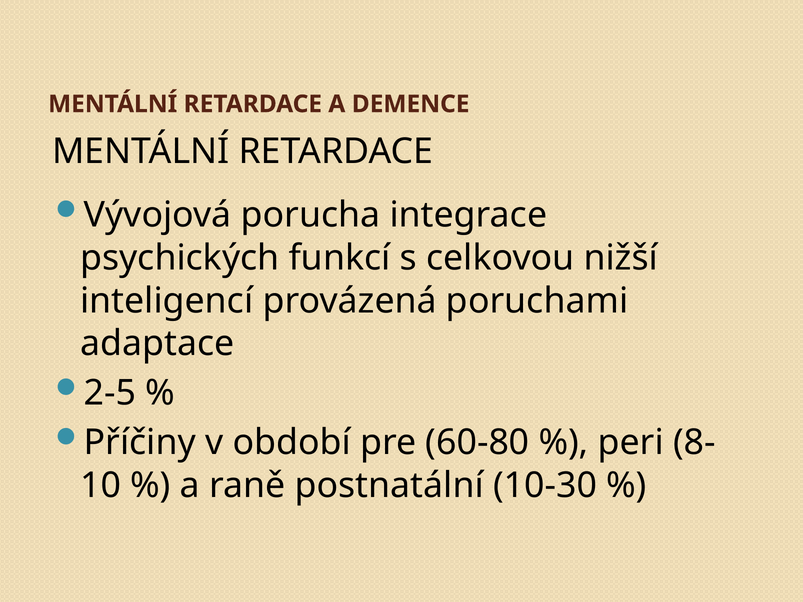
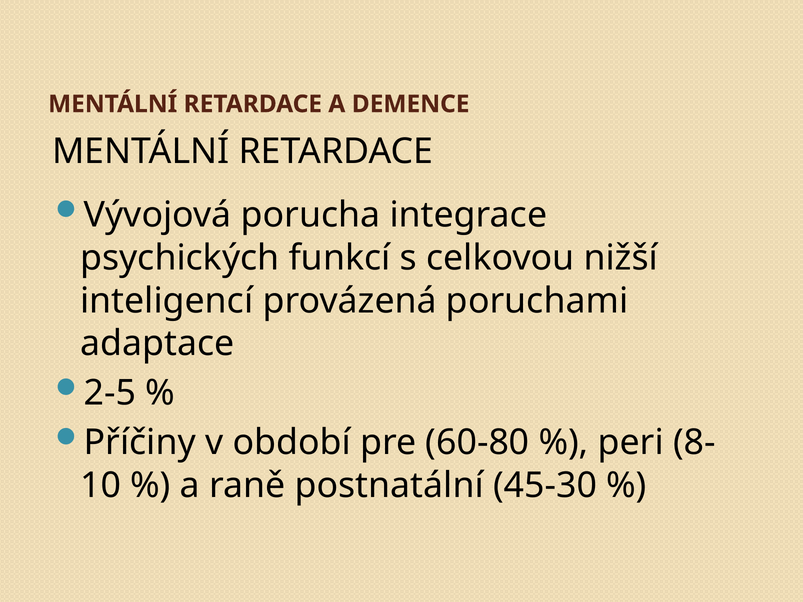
10-30: 10-30 -> 45-30
